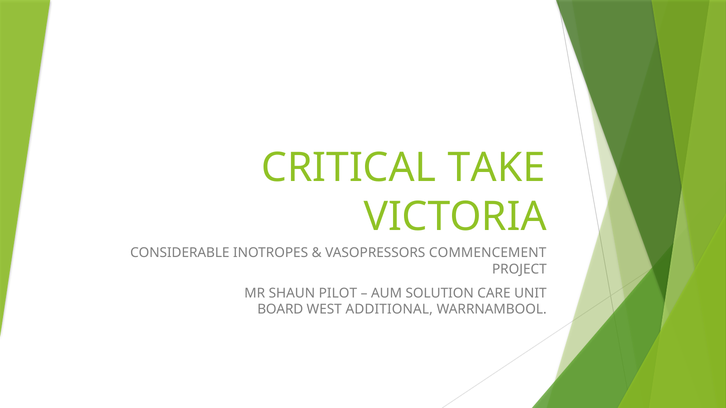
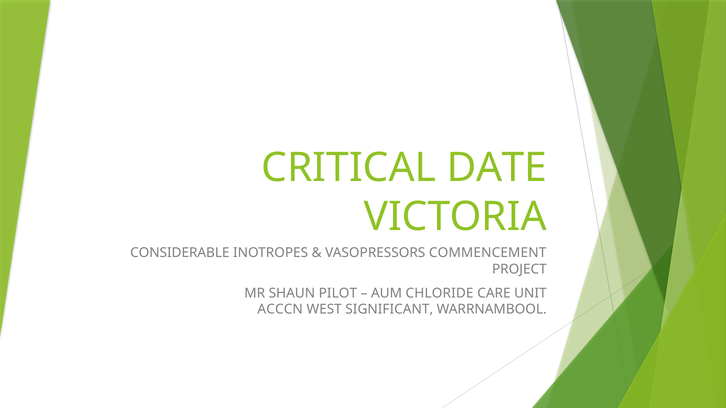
TAKE: TAKE -> DATE
SOLUTION: SOLUTION -> CHLORIDE
BOARD: BOARD -> ACCCN
ADDITIONAL: ADDITIONAL -> SIGNIFICANT
